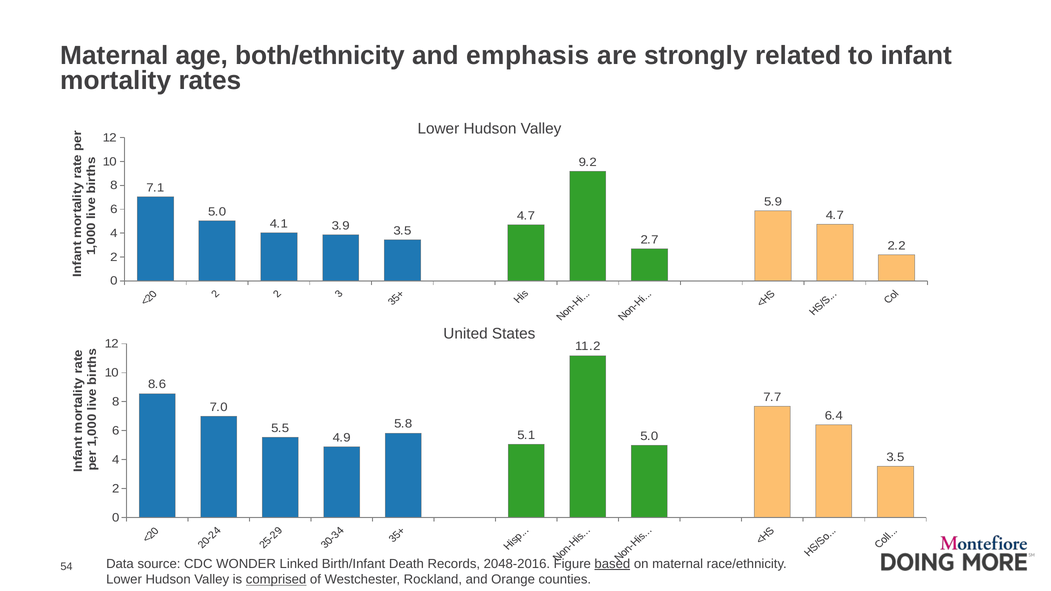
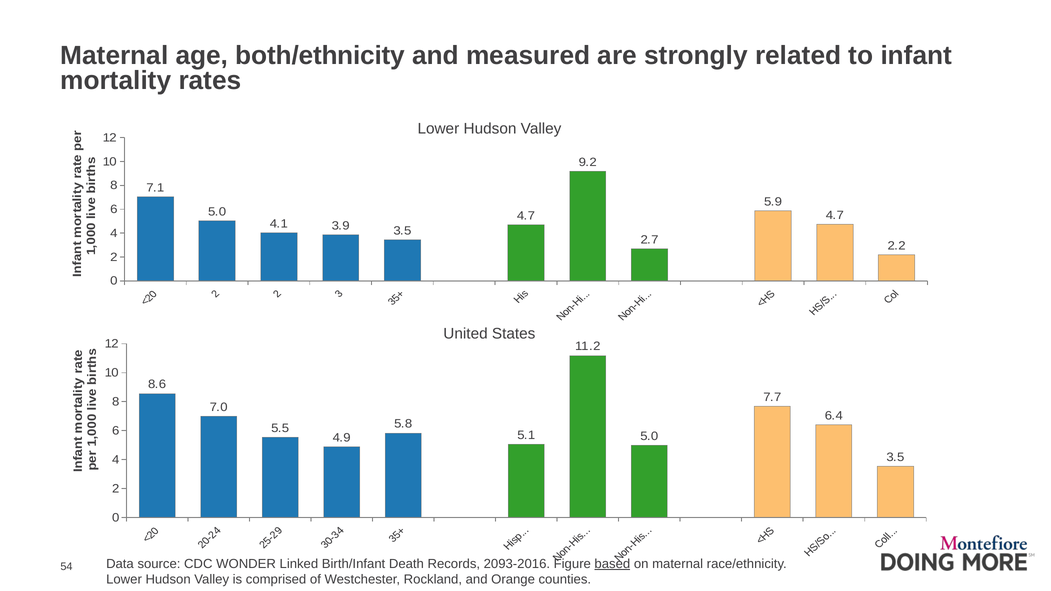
emphasis: emphasis -> measured
2048-2016: 2048-2016 -> 2093-2016
comprised underline: present -> none
